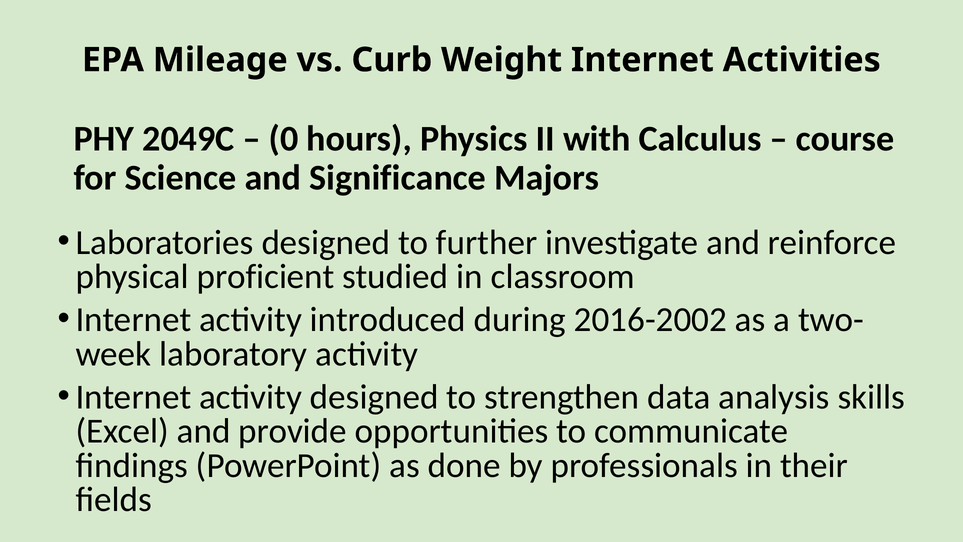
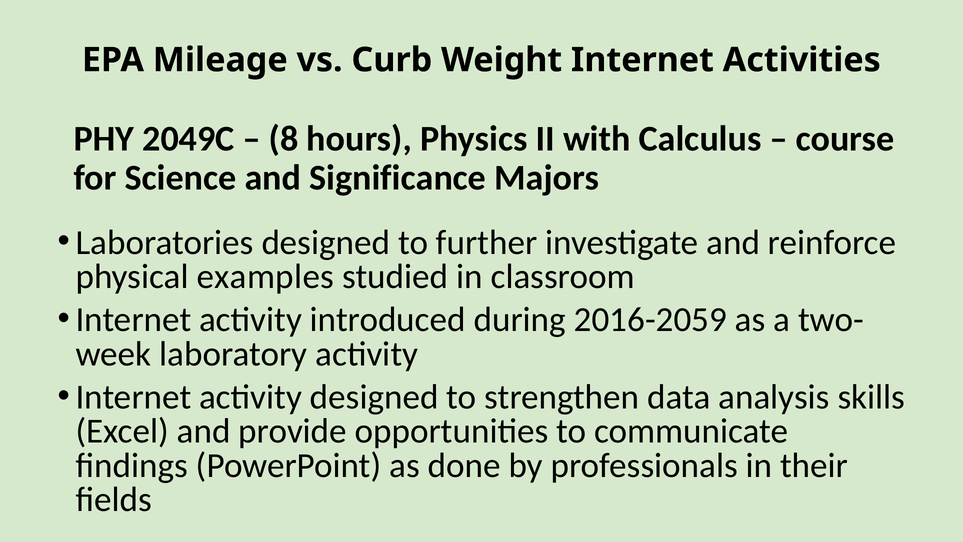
0: 0 -> 8
proficient: proficient -> examples
2016-2002: 2016-2002 -> 2016-2059
